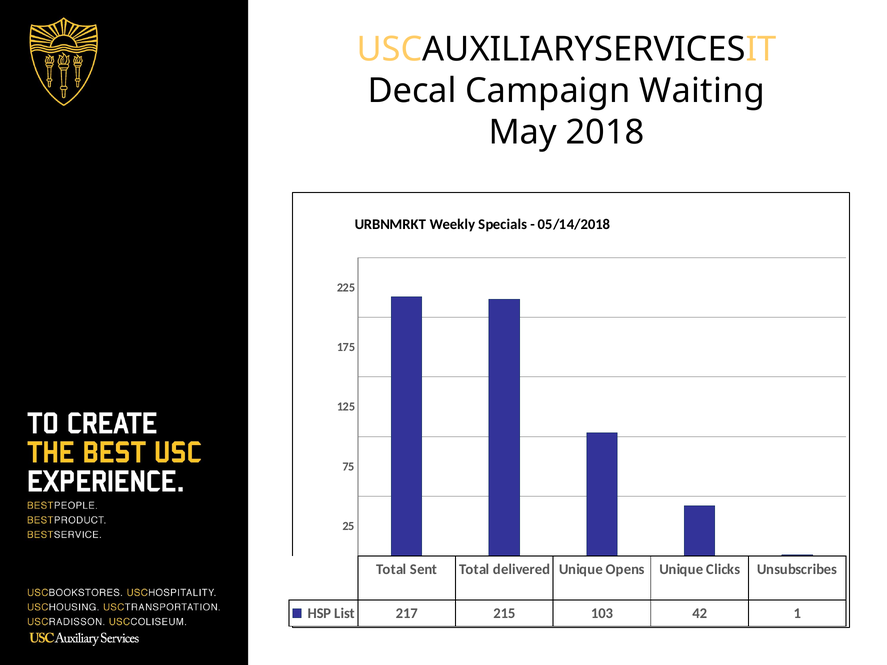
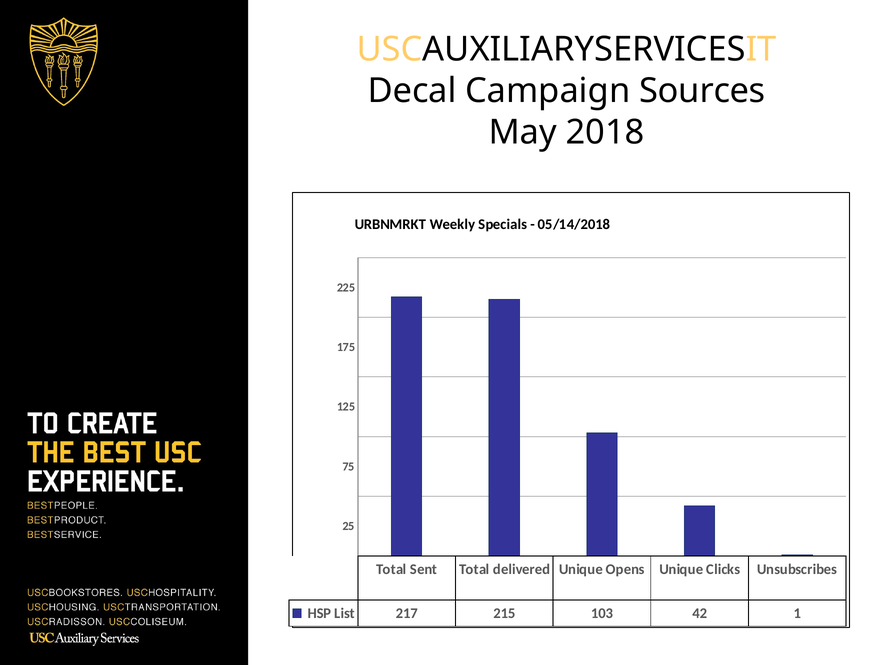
Waiting: Waiting -> Sources
